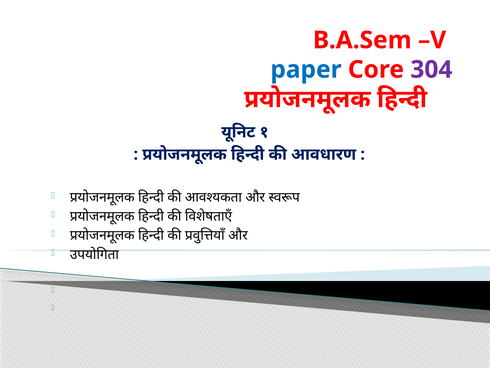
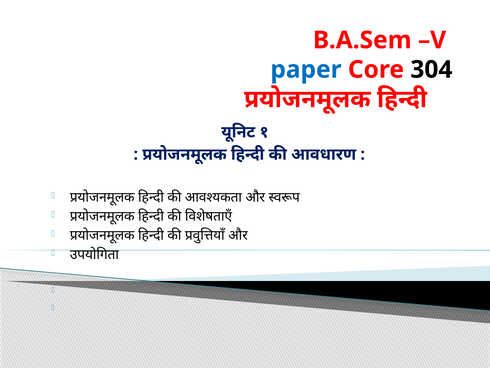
304 colour: purple -> black
